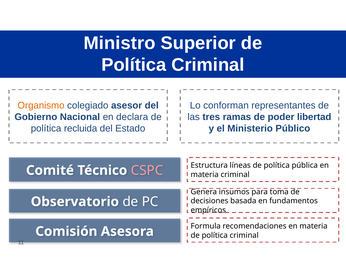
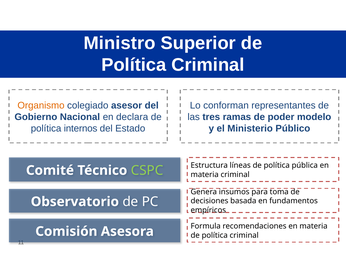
libertad: libertad -> modelo
recluida: recluida -> internos
CSPC colour: pink -> light green
